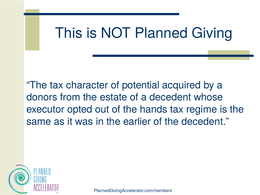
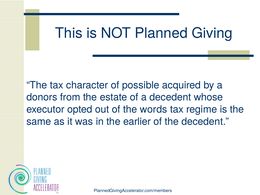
potential: potential -> possible
hands: hands -> words
